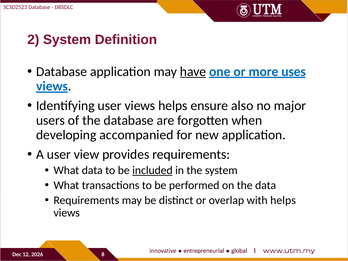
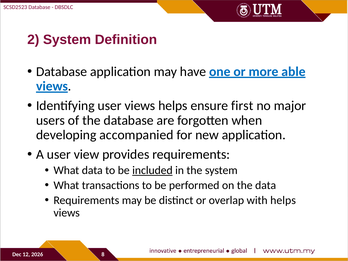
have underline: present -> none
uses: uses -> able
also: also -> first
